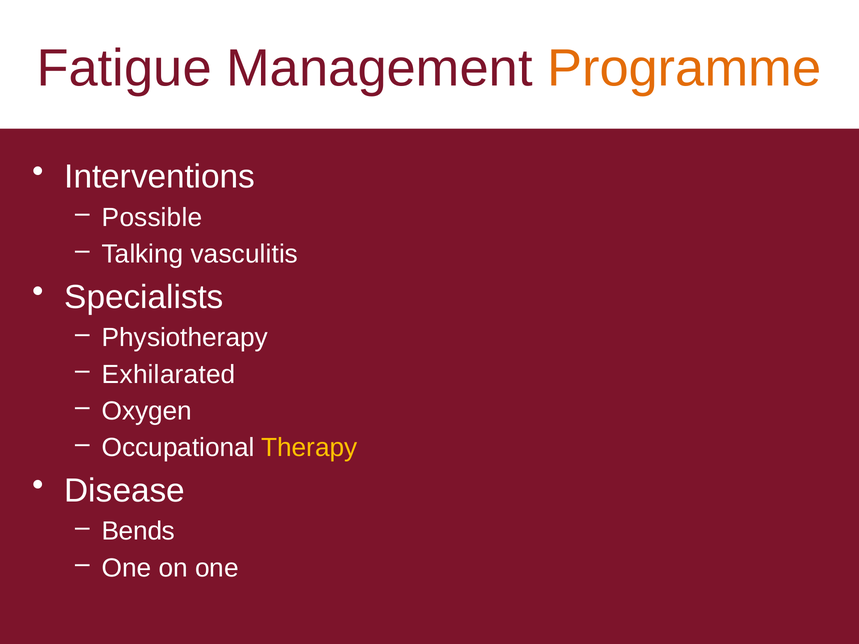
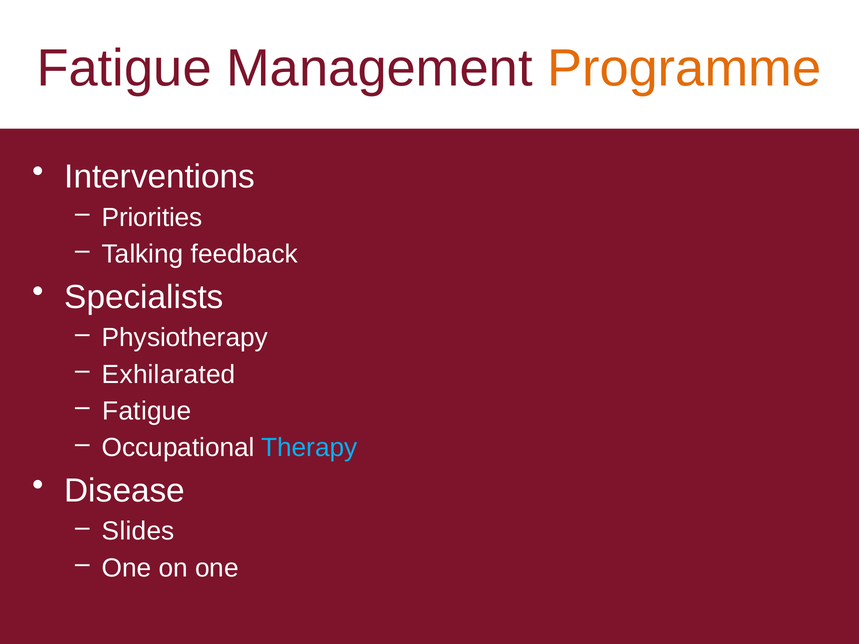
Possible: Possible -> Priorities
vasculitis: vasculitis -> feedback
Oxygen at (147, 411): Oxygen -> Fatigue
Therapy colour: yellow -> light blue
Bends: Bends -> Slides
